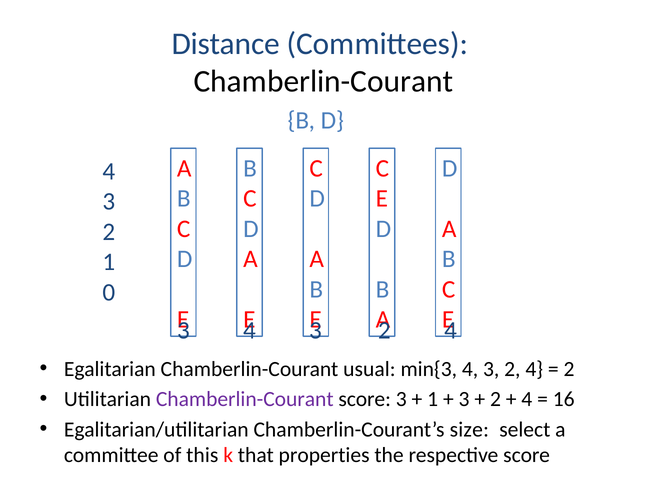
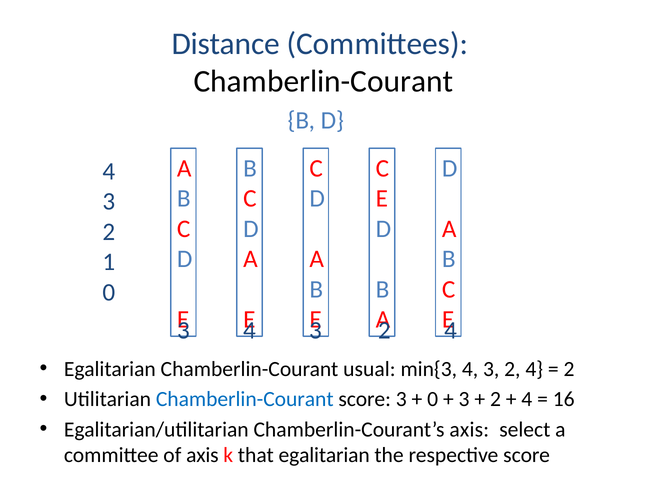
Chamberlin-Courant at (245, 399) colour: purple -> blue
1 at (433, 399): 1 -> 0
Chamberlin-Courant’s size: size -> axis
of this: this -> axis
that properties: properties -> egalitarian
